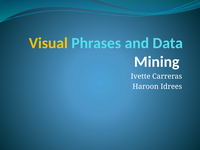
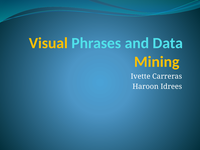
Mining colour: white -> yellow
